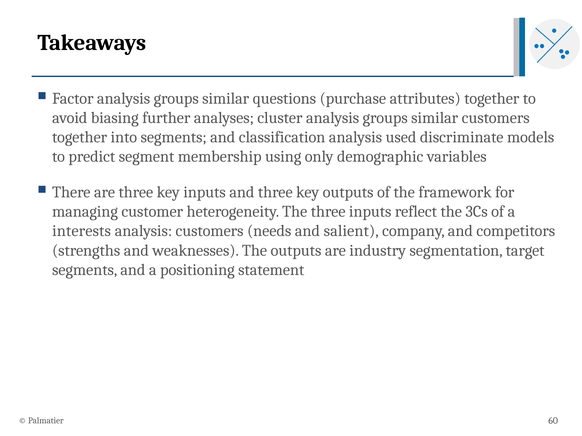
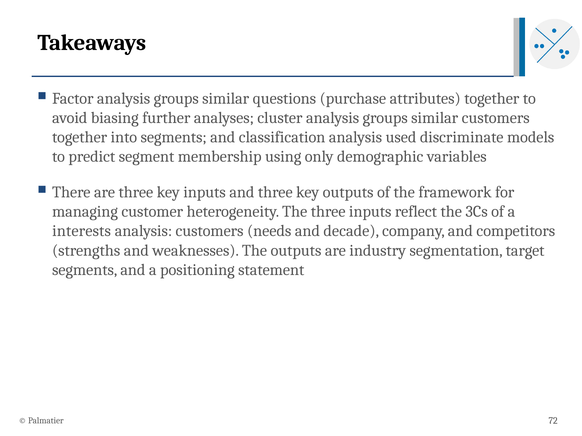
salient: salient -> decade
60: 60 -> 72
